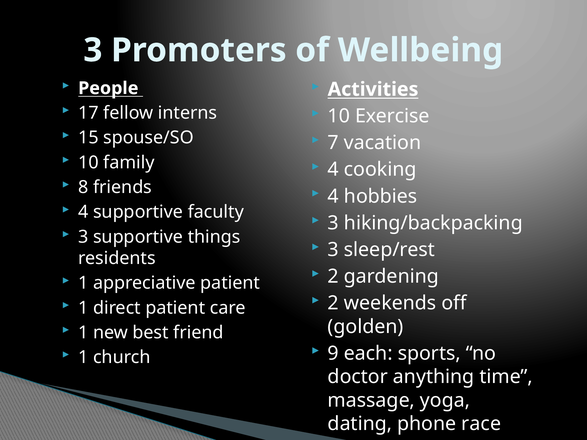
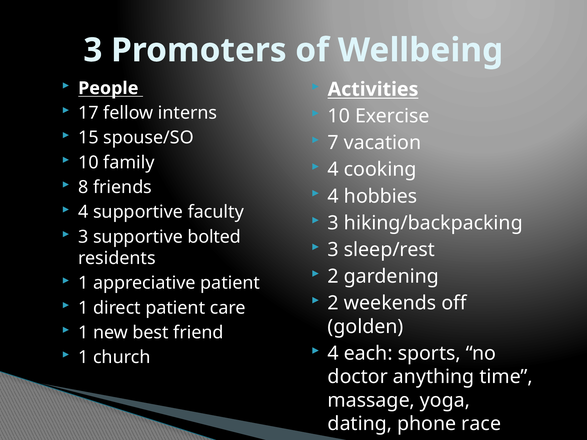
things: things -> bolted
9 at (333, 354): 9 -> 4
